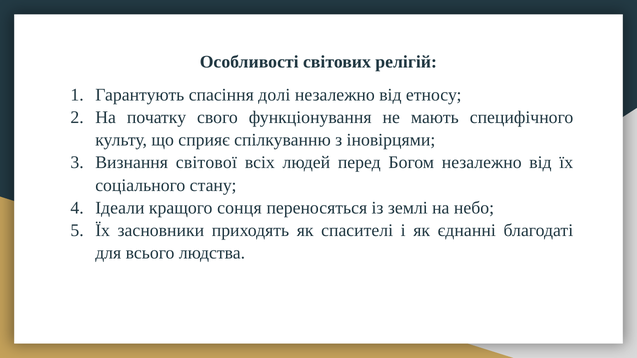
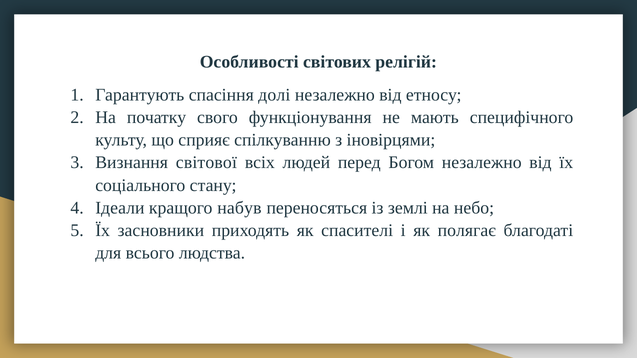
сонця: сонця -> набув
єднанні: єднанні -> полягає
